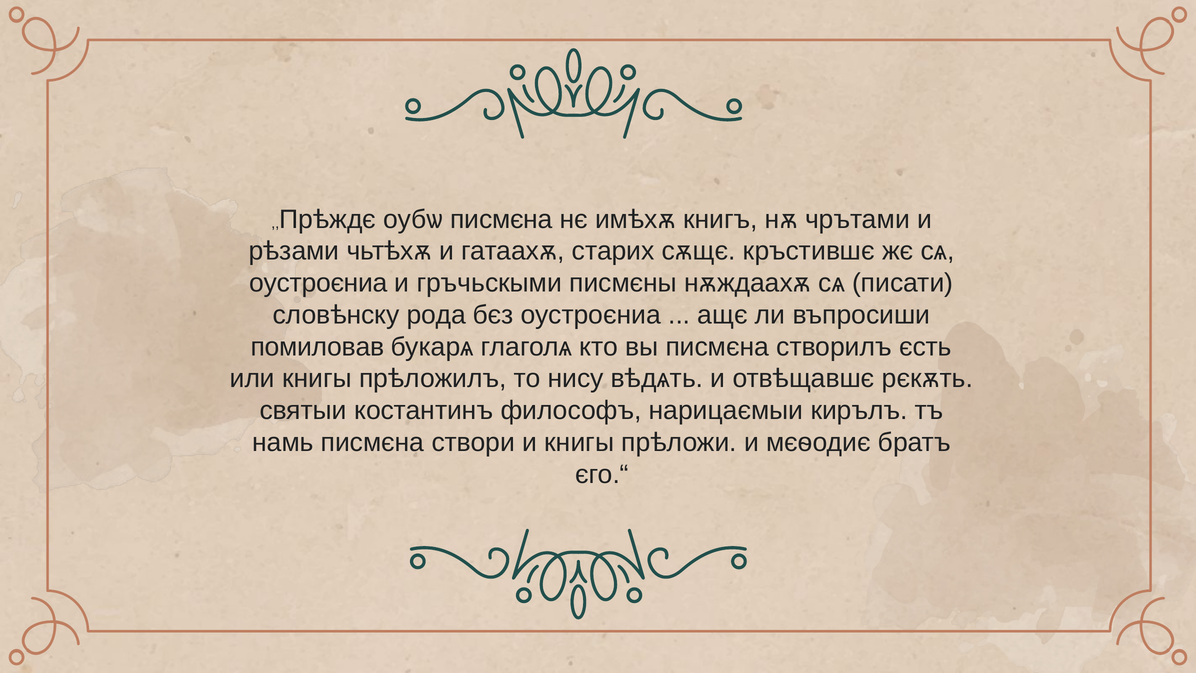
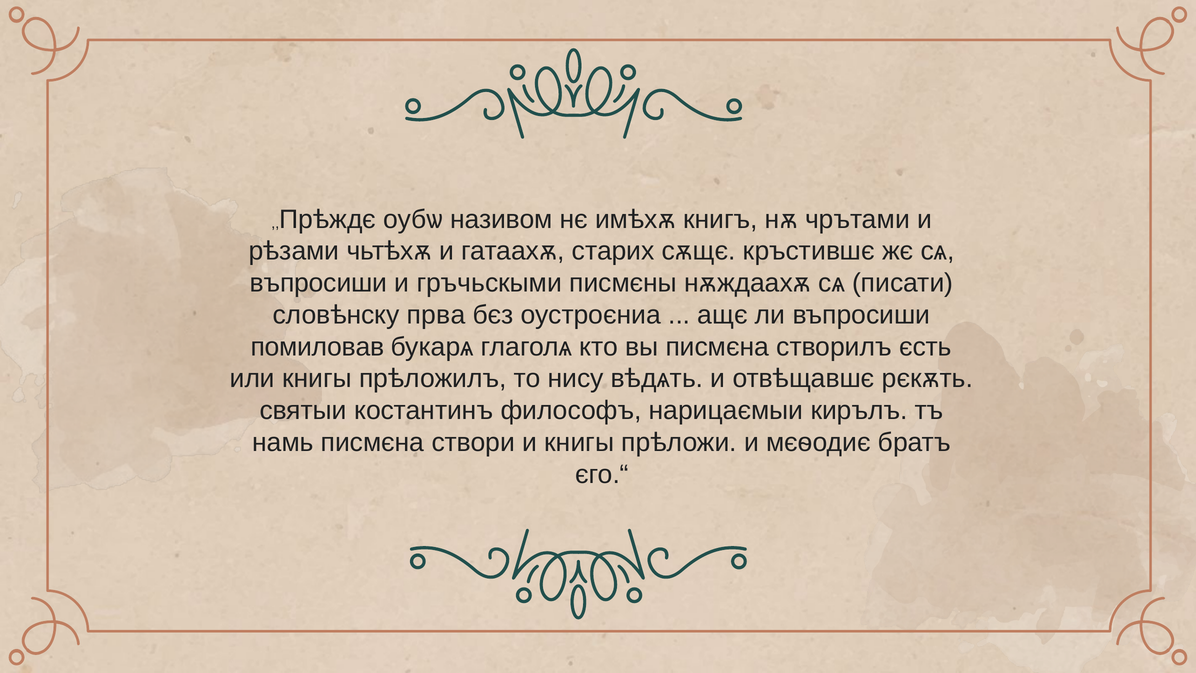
оубѡ писмєна: писмєна -> називом
оустроєниа at (319, 283): оустроєниа -> въпросиши
рода: рода -> прва
